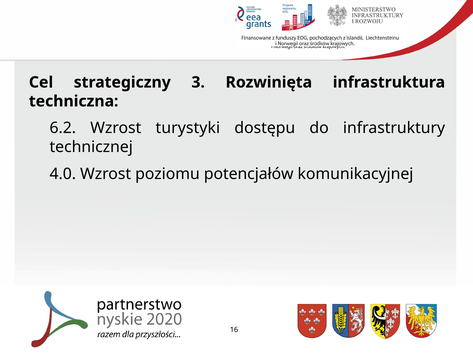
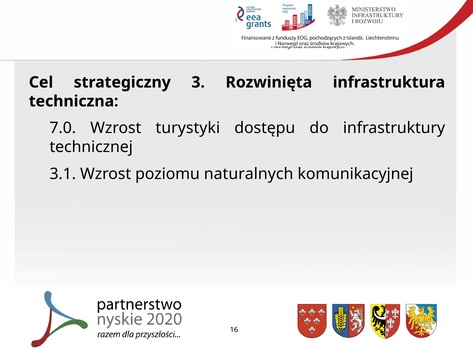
6.2: 6.2 -> 7.0
4.0: 4.0 -> 3.1
potencjałów: potencjałów -> naturalnych
